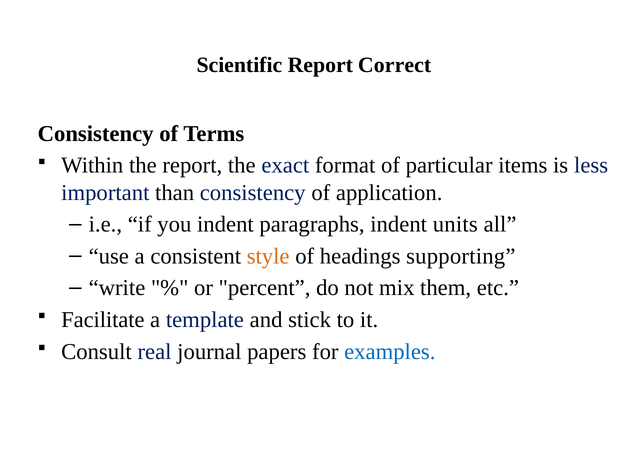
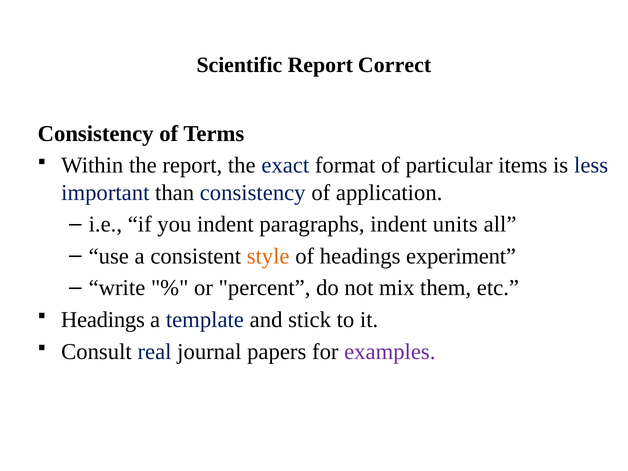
supporting: supporting -> experiment
Facilitate at (103, 320): Facilitate -> Headings
examples colour: blue -> purple
